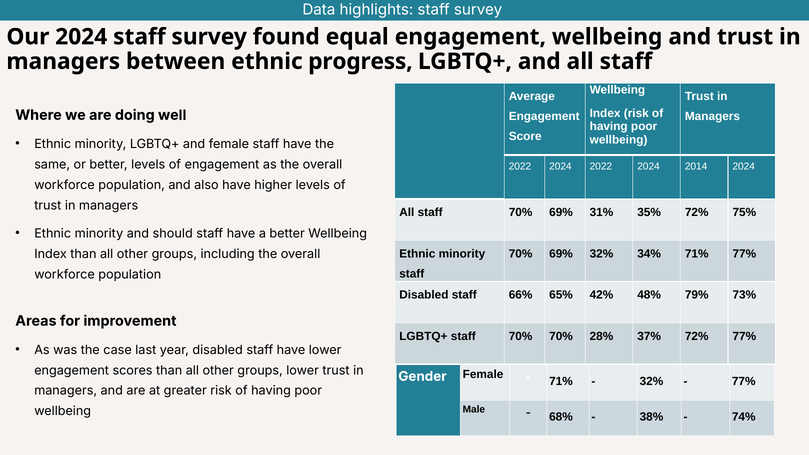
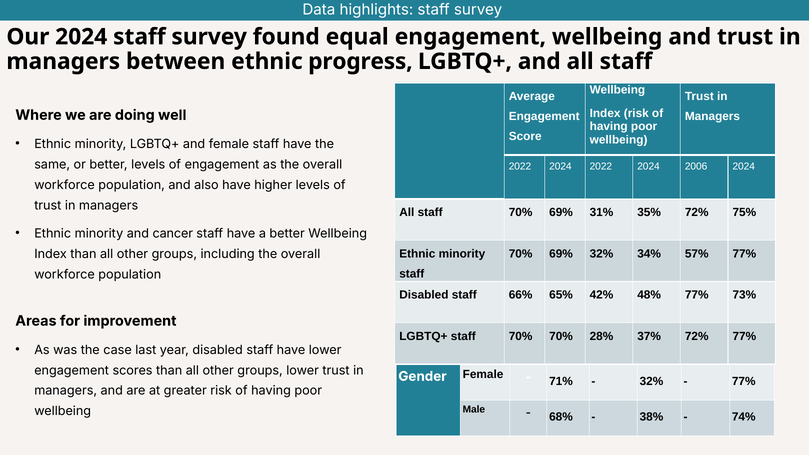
2014: 2014 -> 2006
should: should -> cancer
34% 71%: 71% -> 57%
48% 79%: 79% -> 77%
